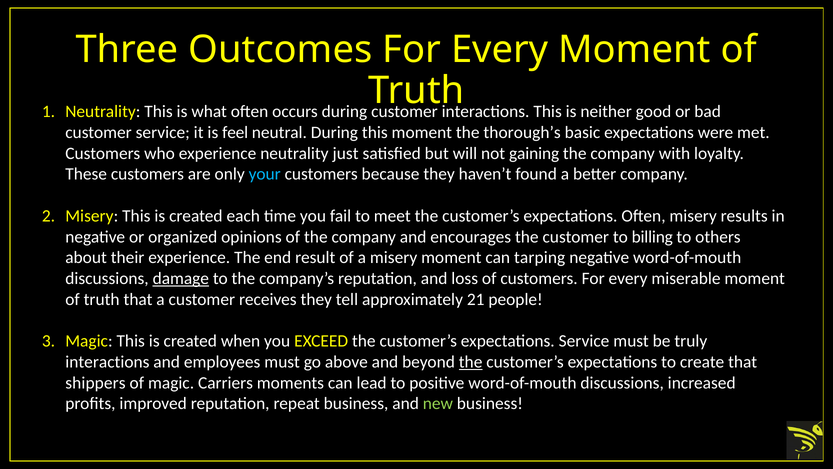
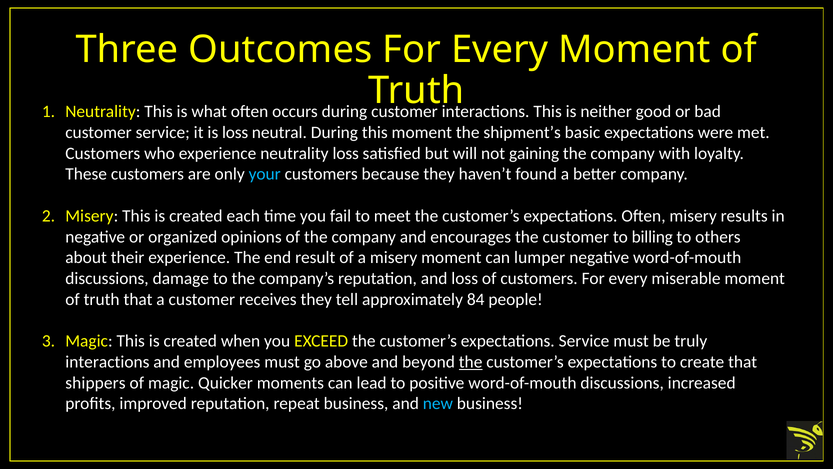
is feel: feel -> loss
thorough’s: thorough’s -> shipment’s
neutrality just: just -> loss
tarping: tarping -> lumper
damage underline: present -> none
21: 21 -> 84
Carriers: Carriers -> Quicker
new colour: light green -> light blue
